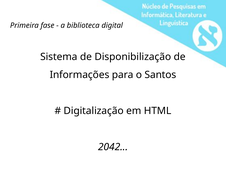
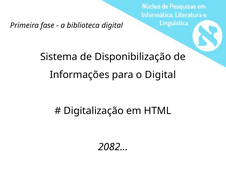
o Santos: Santos -> Digital
2042: 2042 -> 2082
